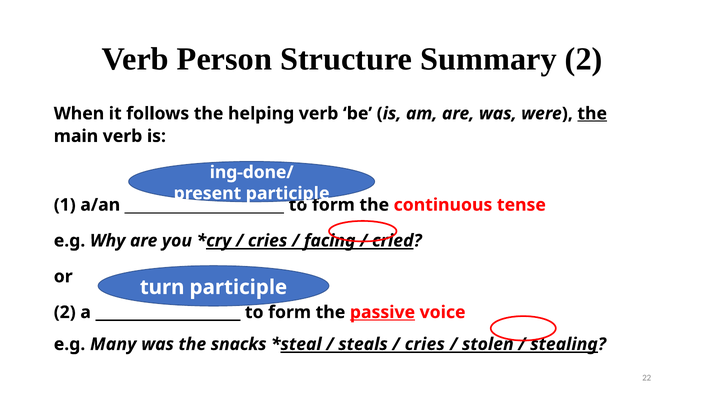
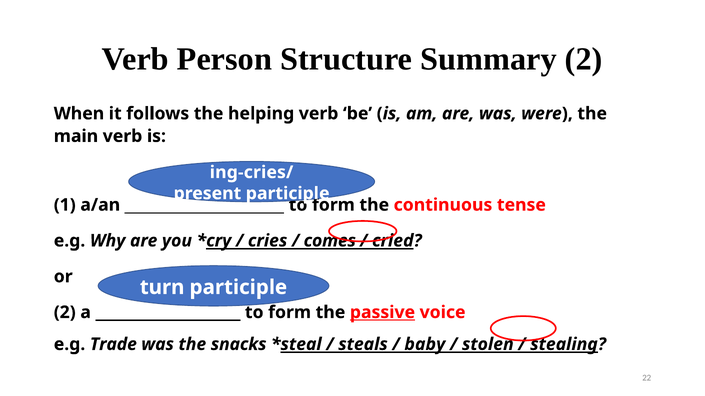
the at (592, 114) underline: present -> none
ing-done/: ing-done/ -> ing-cries/
facing: facing -> comes
Many: Many -> Trade
cries at (425, 345): cries -> baby
